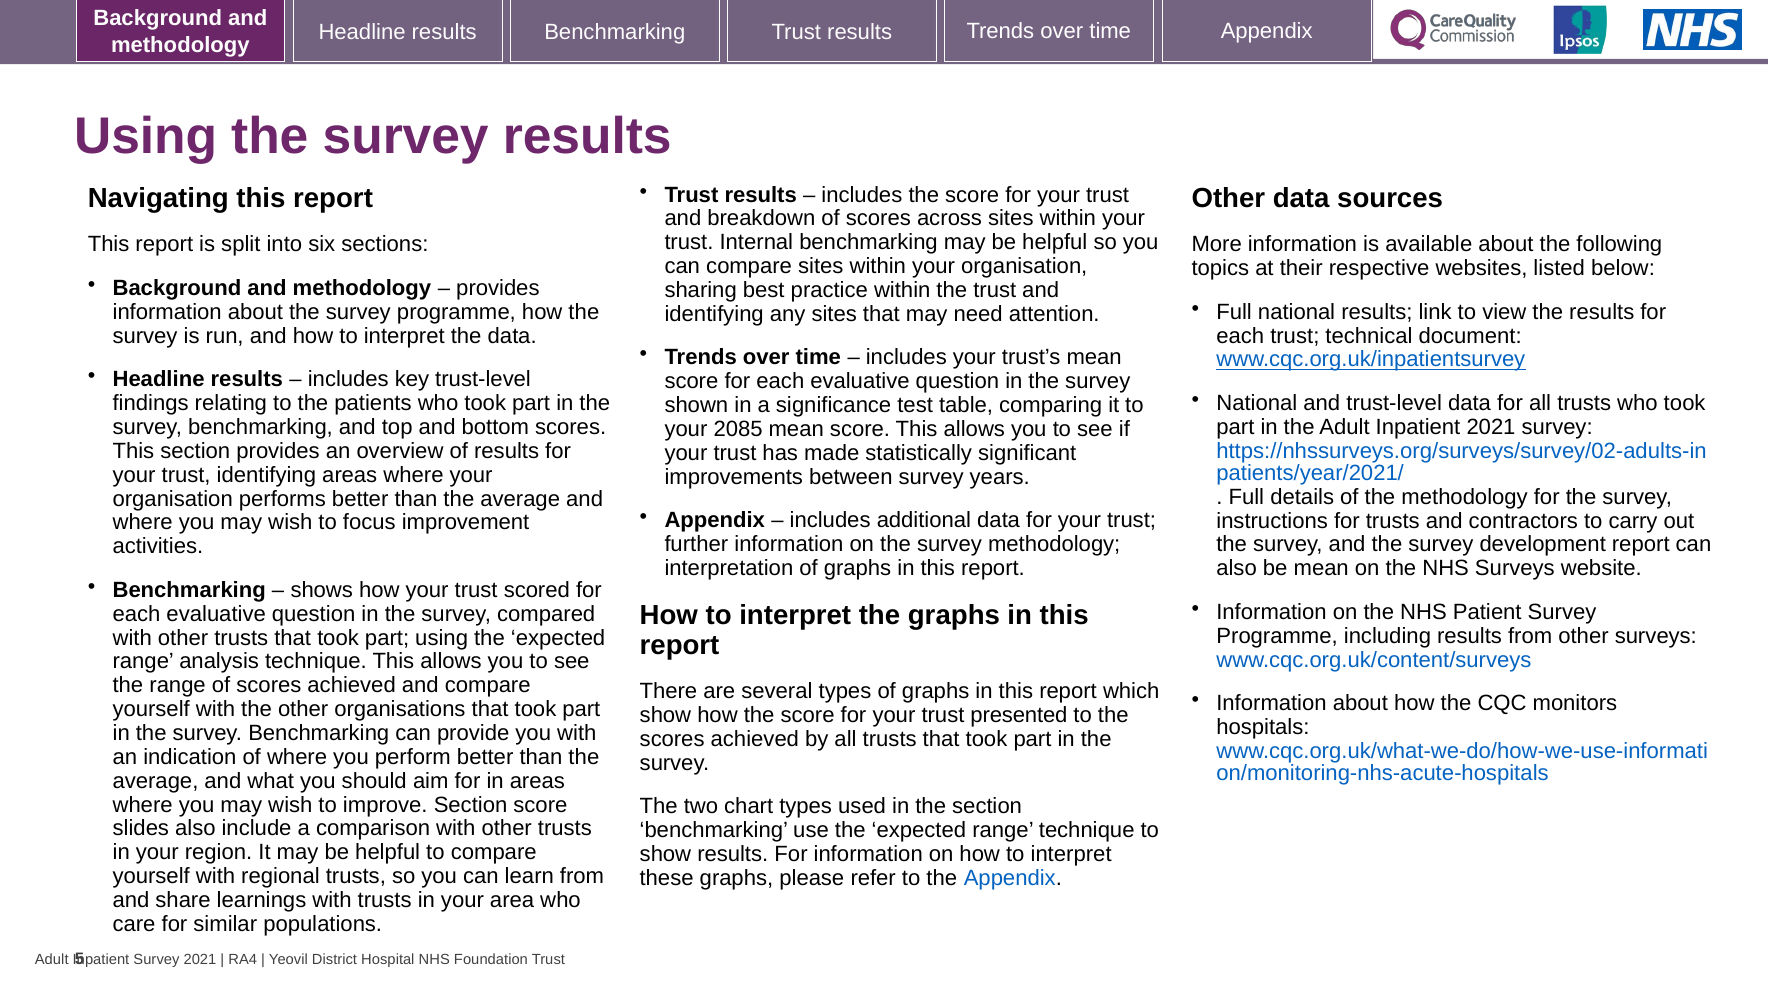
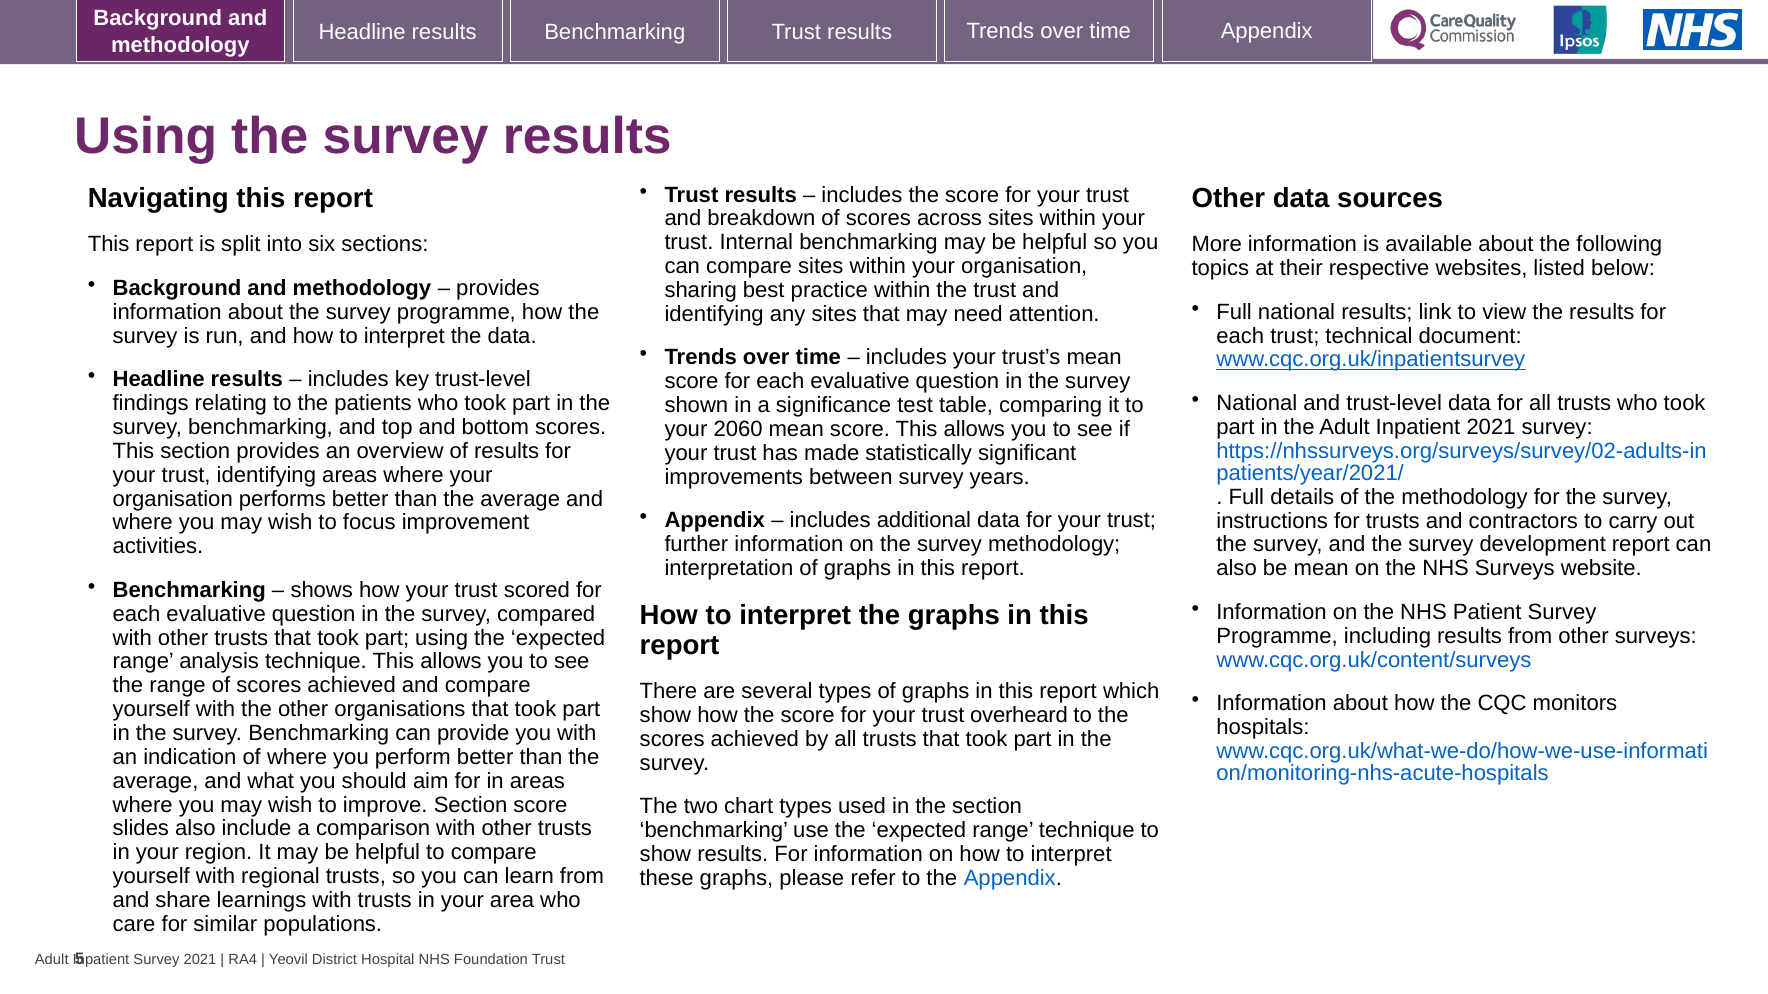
2085: 2085 -> 2060
presented: presented -> overheard
